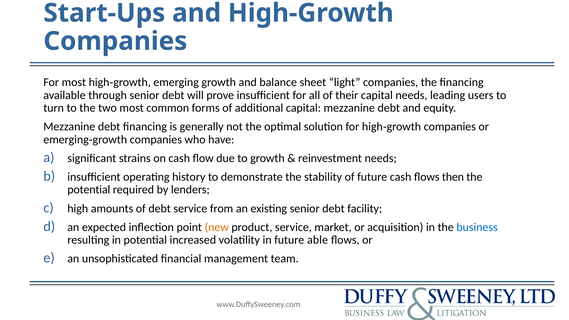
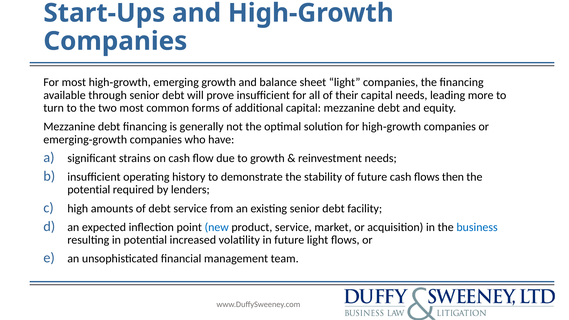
users: users -> more
new colour: orange -> blue
future able: able -> light
